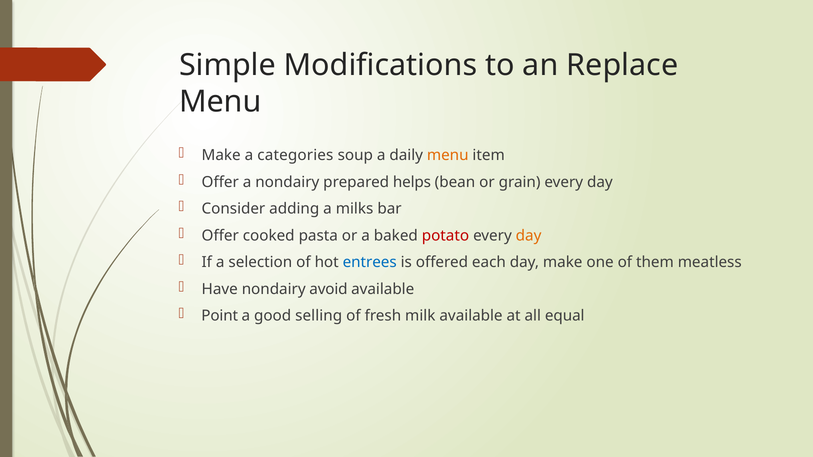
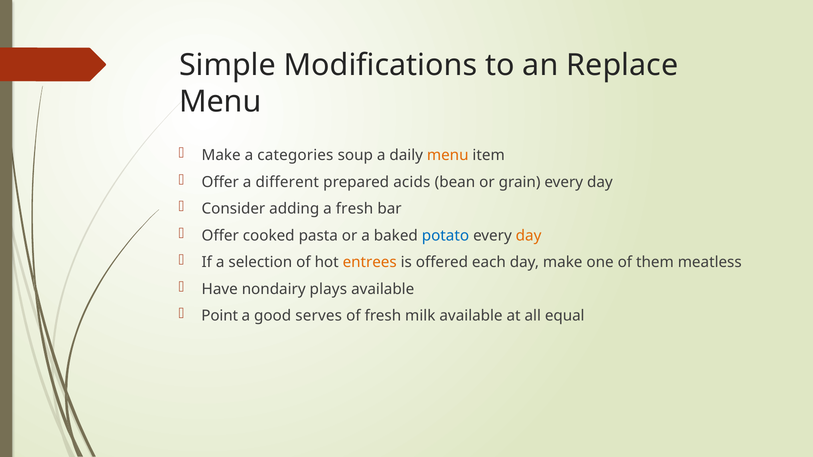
a nondairy: nondairy -> different
helps: helps -> acids
a milks: milks -> fresh
potato colour: red -> blue
entrees colour: blue -> orange
avoid: avoid -> plays
selling: selling -> serves
